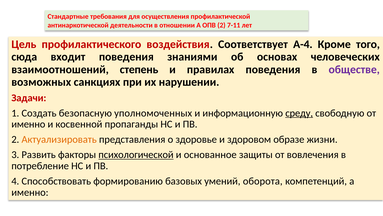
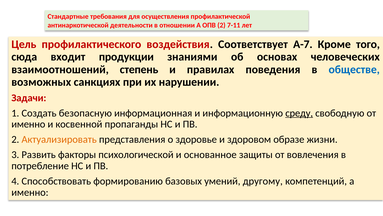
А-4: А-4 -> А-7
входит поведения: поведения -> продукции
обществе colour: purple -> blue
уполномоченных: уполномоченных -> информационная
психологической underline: present -> none
оборота: оборота -> другому
